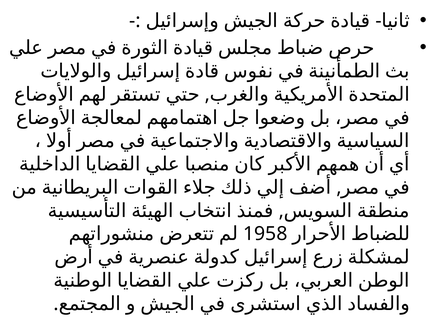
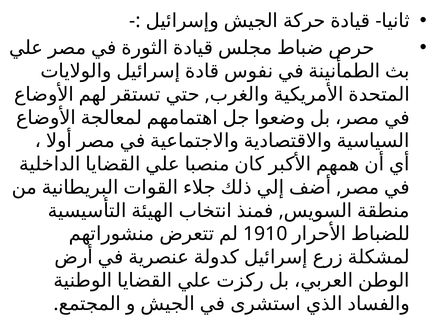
1958: 1958 -> 1910
